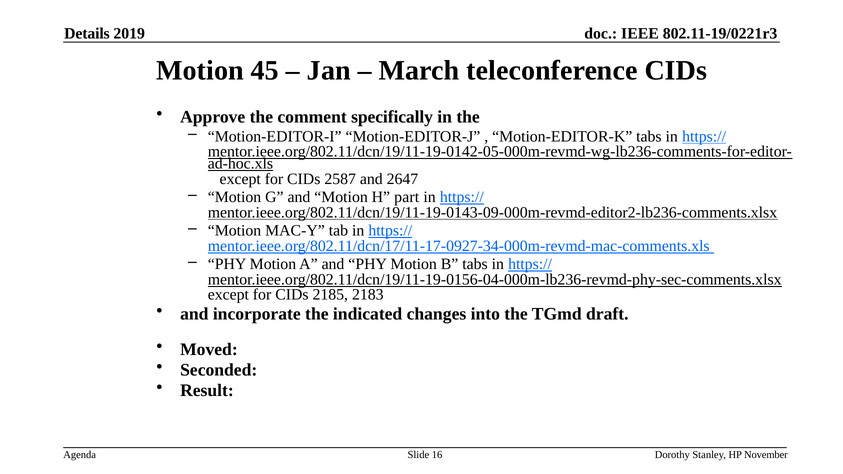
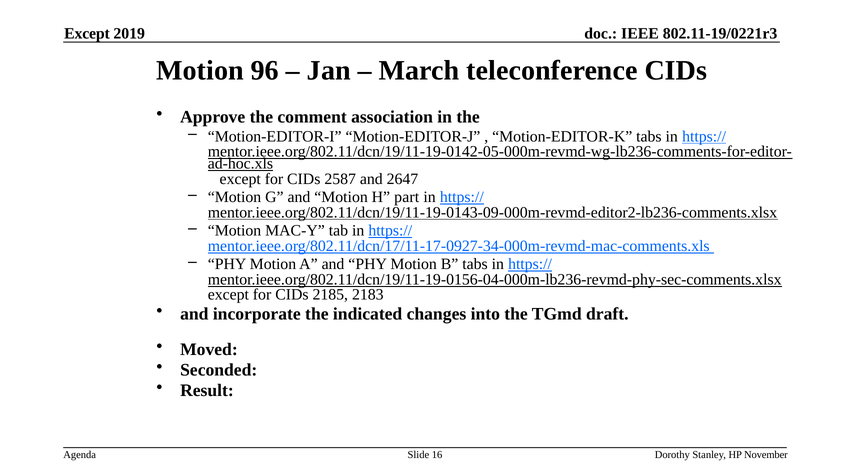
Details at (87, 34): Details -> Except
45: 45 -> 96
specifically: specifically -> association
